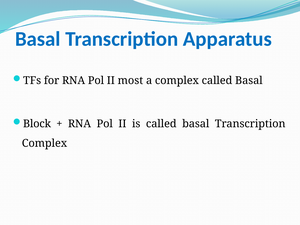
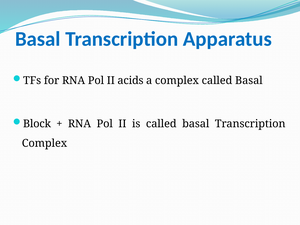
most: most -> acids
